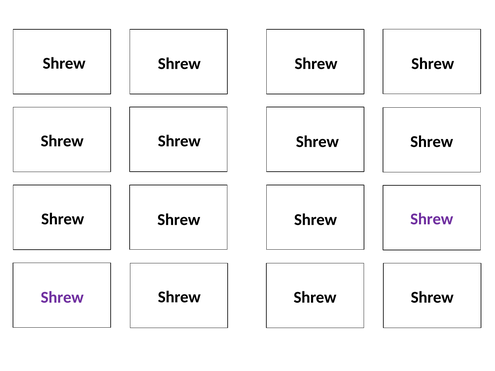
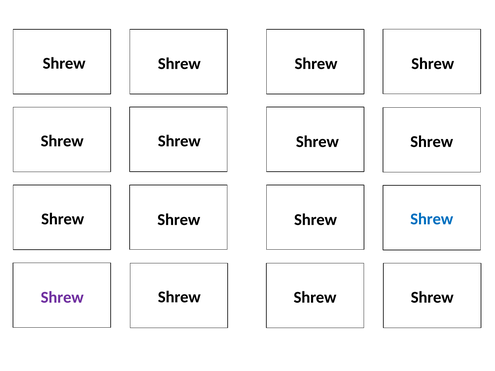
Shrew at (432, 219) colour: purple -> blue
